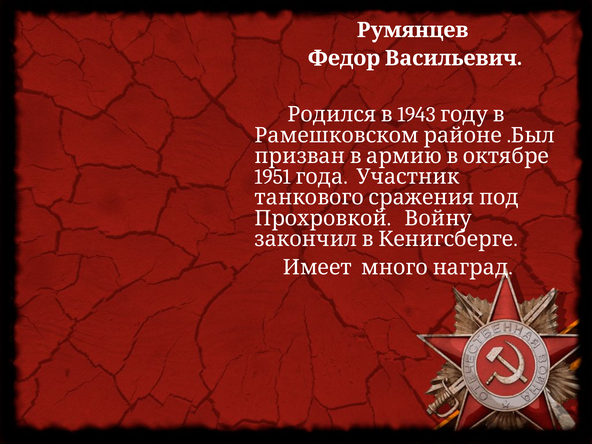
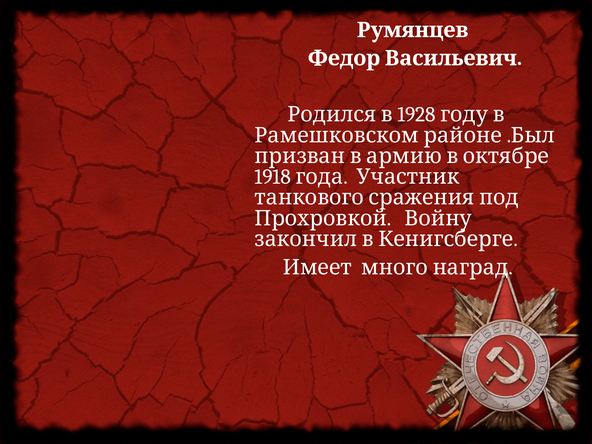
1943: 1943 -> 1928
1951: 1951 -> 1918
